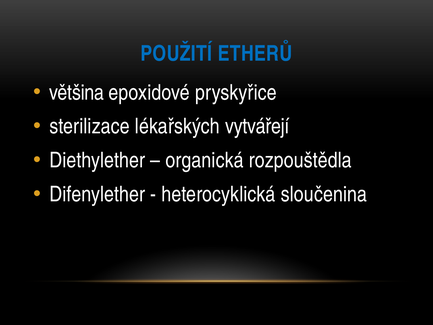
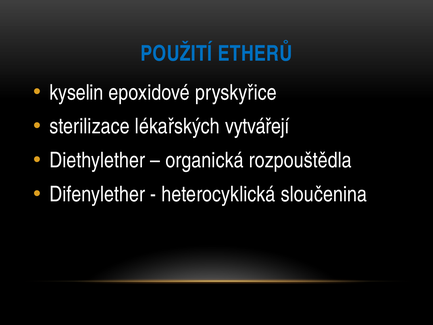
většina: většina -> kyselin
